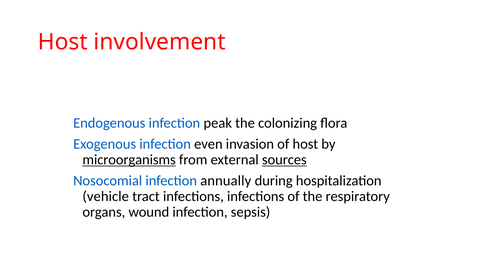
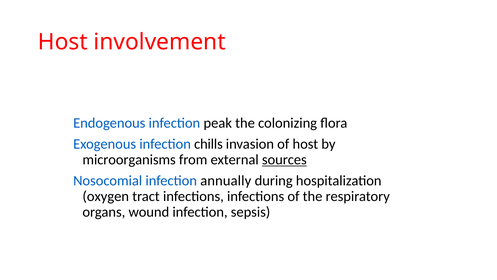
even: even -> chills
microorganisms underline: present -> none
vehicle: vehicle -> oxygen
